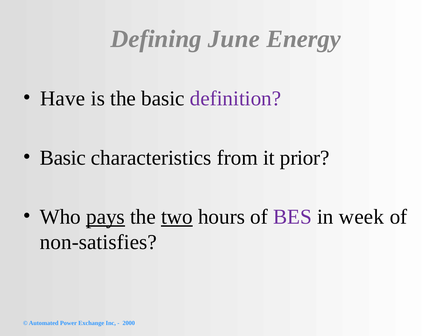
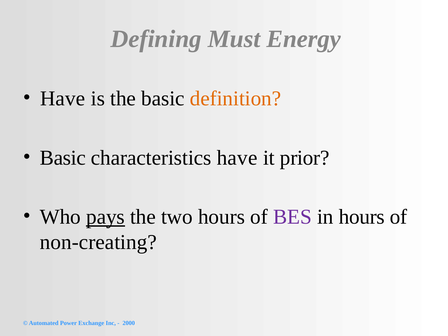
June: June -> Must
definition colour: purple -> orange
characteristics from: from -> have
two underline: present -> none
in week: week -> hours
non-satisfies: non-satisfies -> non-creating
